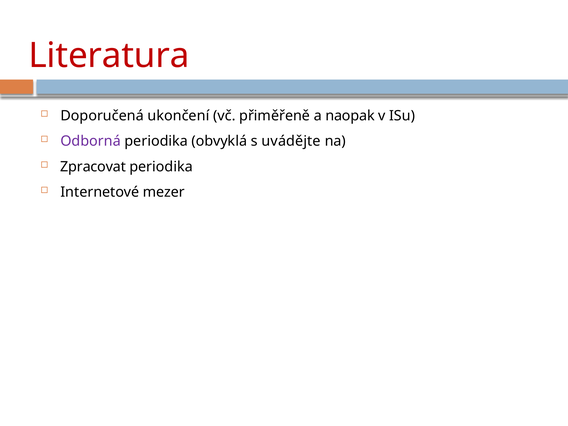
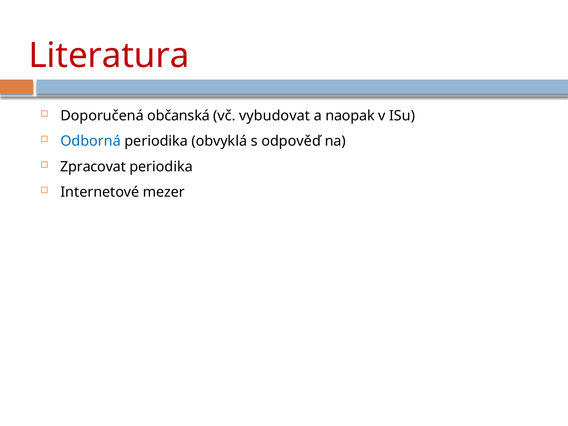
ukončení: ukončení -> občanská
přiměřeně: přiměřeně -> vybudovat
Odborná colour: purple -> blue
uvádějte: uvádějte -> odpověď
